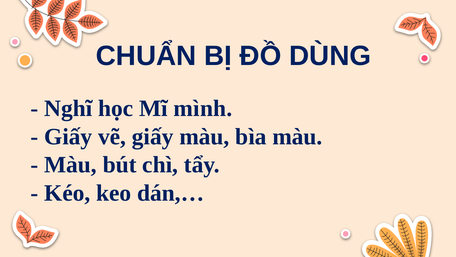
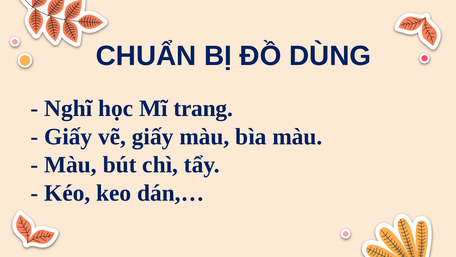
mình: mình -> trang
